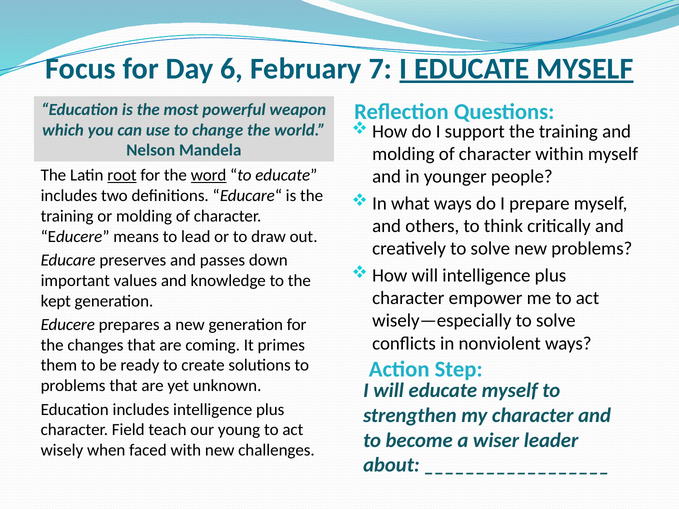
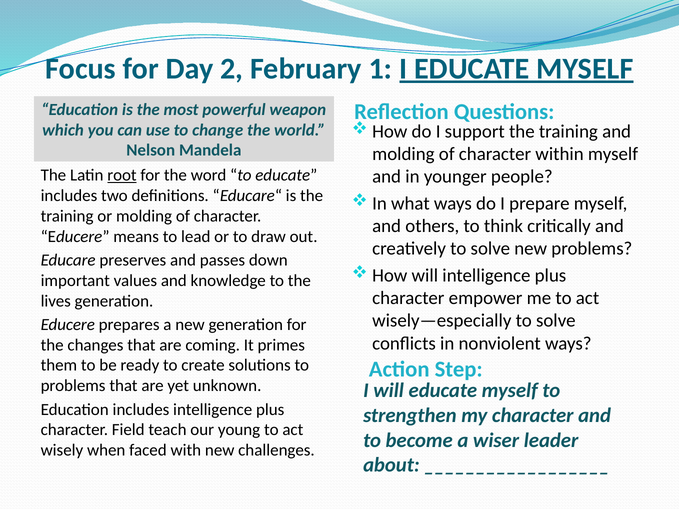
6: 6 -> 2
7: 7 -> 1
word underline: present -> none
kept: kept -> lives
